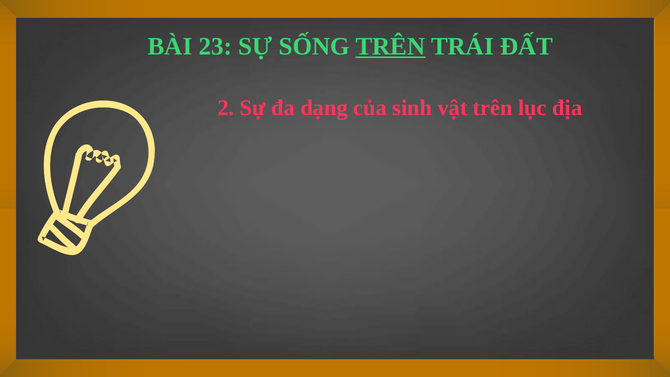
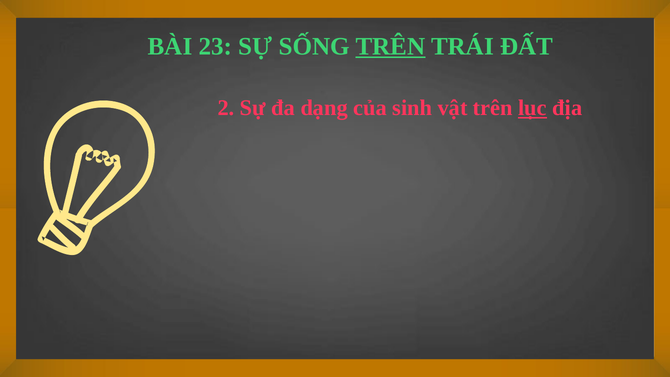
lục underline: none -> present
